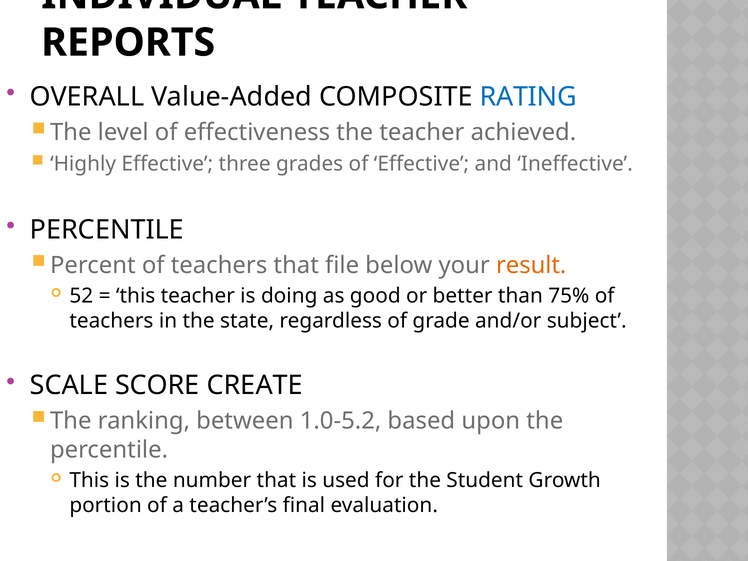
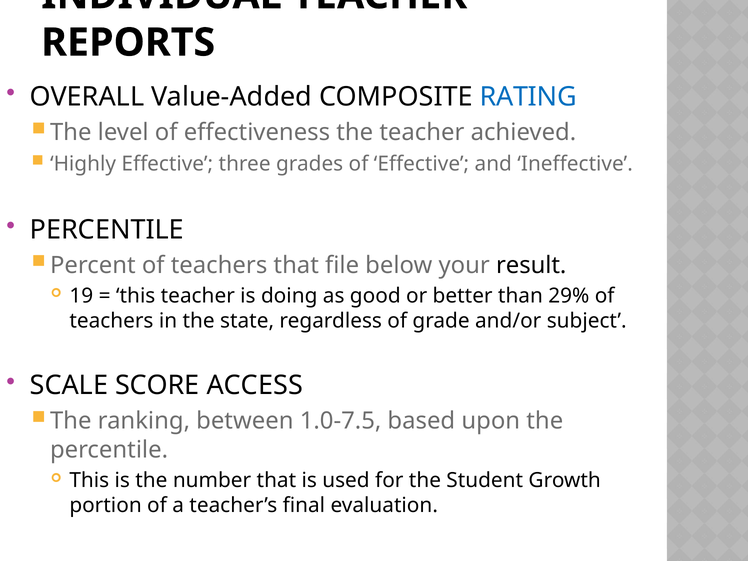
result colour: orange -> black
52: 52 -> 19
75%: 75% -> 29%
CREATE: CREATE -> ACCESS
1.0-5.2: 1.0-5.2 -> 1.0-7.5
